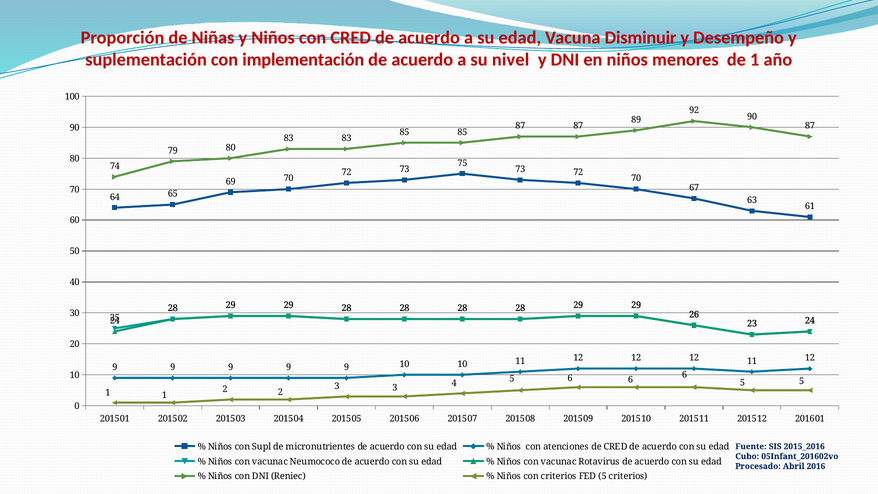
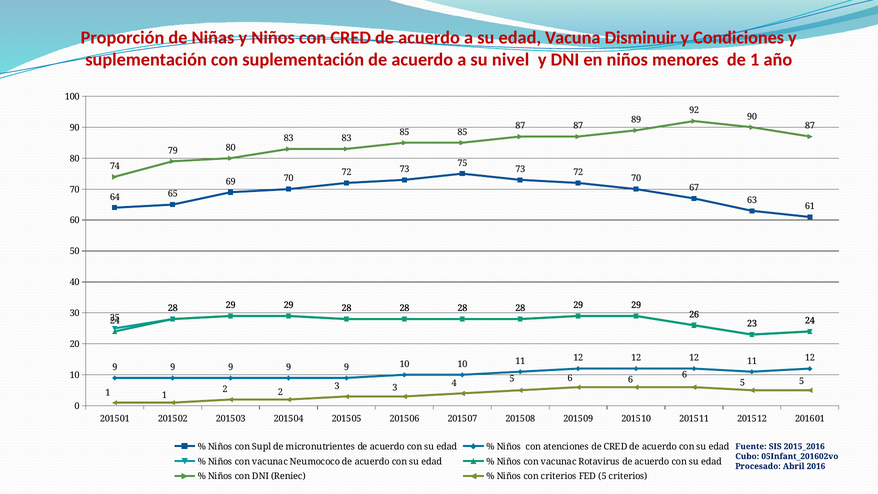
Desempeño: Desempeño -> Condiciones
con implementación: implementación -> suplementación
